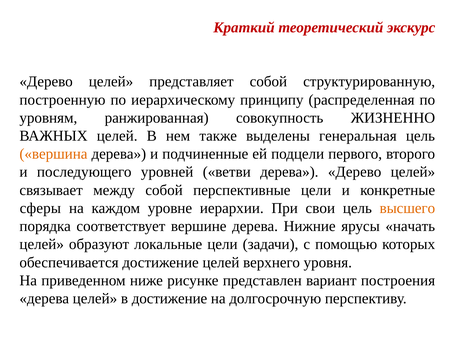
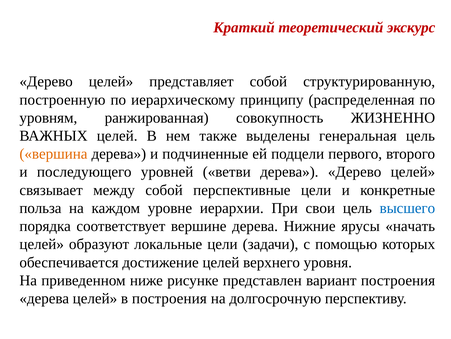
сферы: сферы -> польза
высшего colour: orange -> blue
в достижение: достижение -> построения
